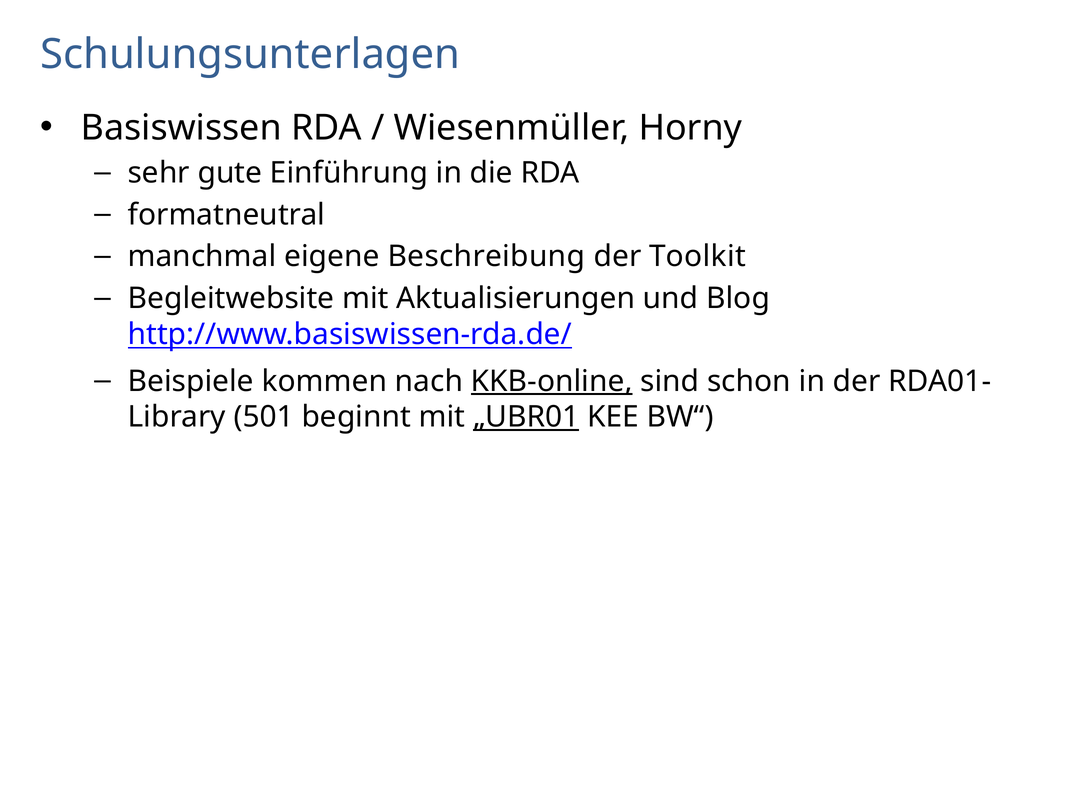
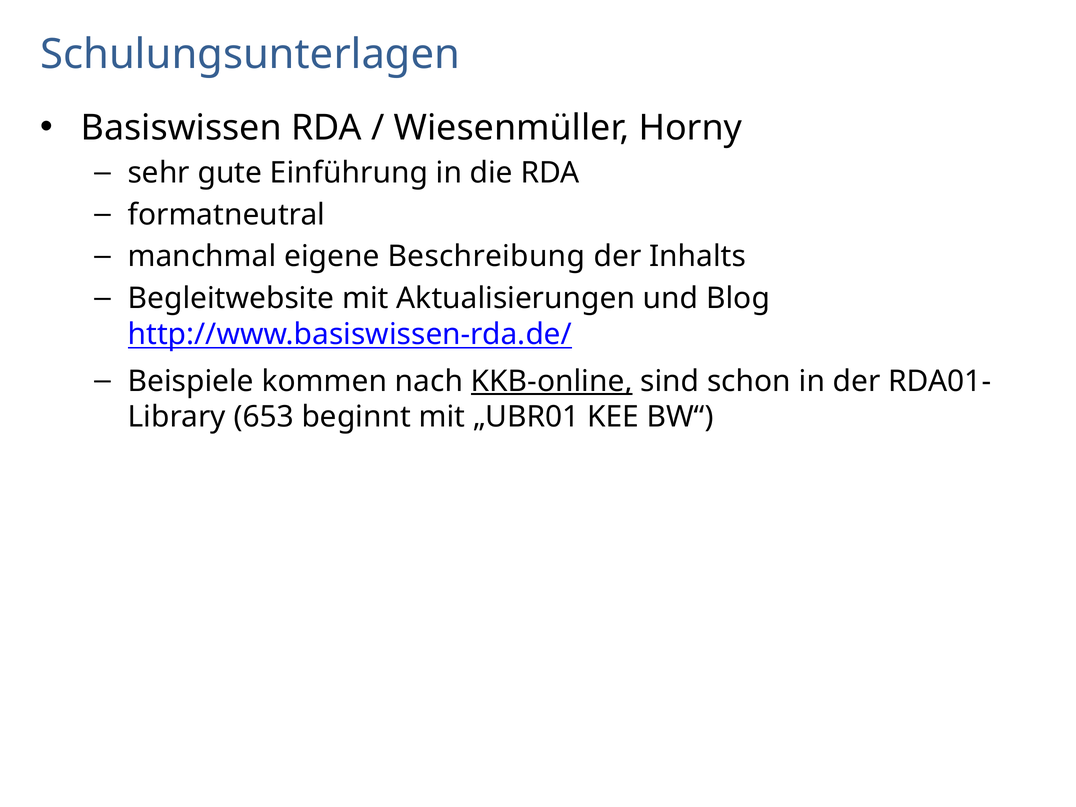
Toolkit: Toolkit -> Inhalts
501: 501 -> 653
„UBR01 underline: present -> none
